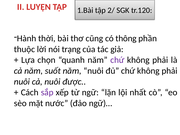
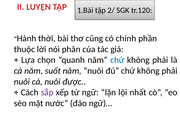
thông: thông -> chính
trạng: trạng -> phân
chứ at (117, 60) colour: purple -> blue
